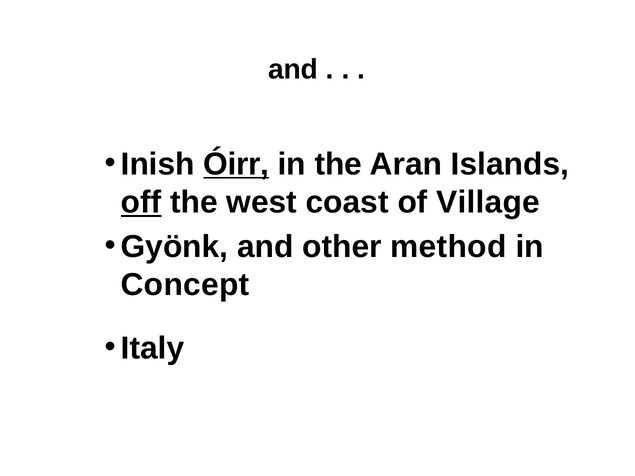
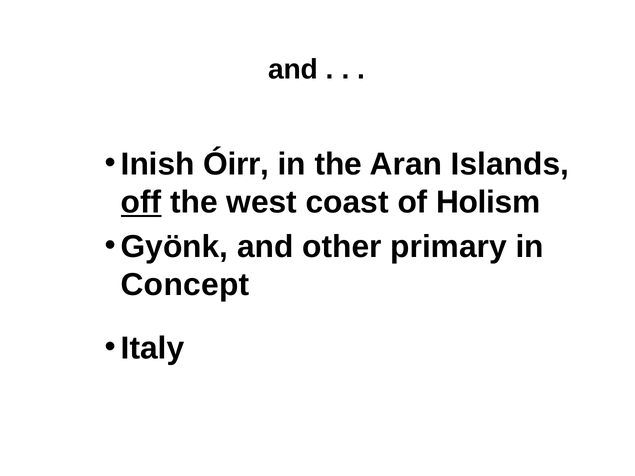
Óirr underline: present -> none
Village: Village -> Holism
method: method -> primary
